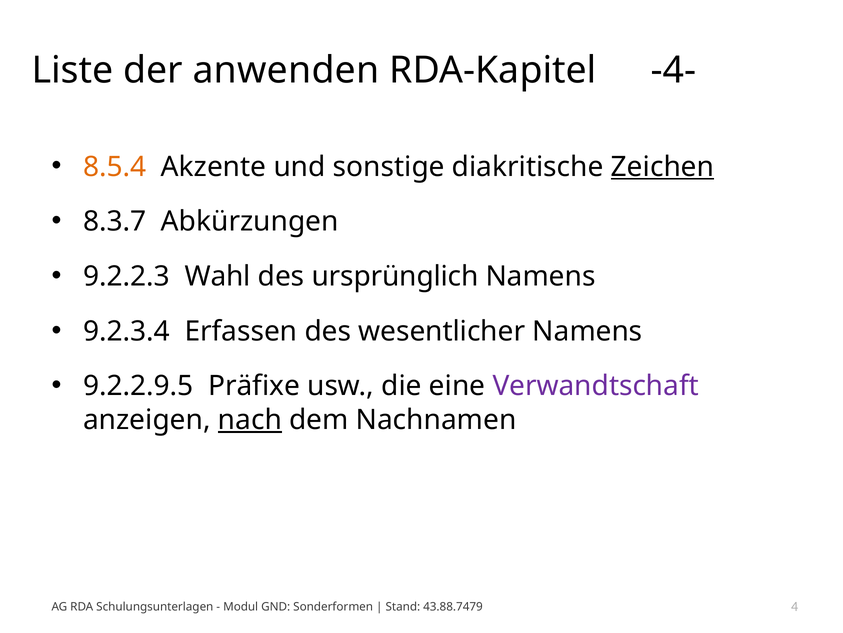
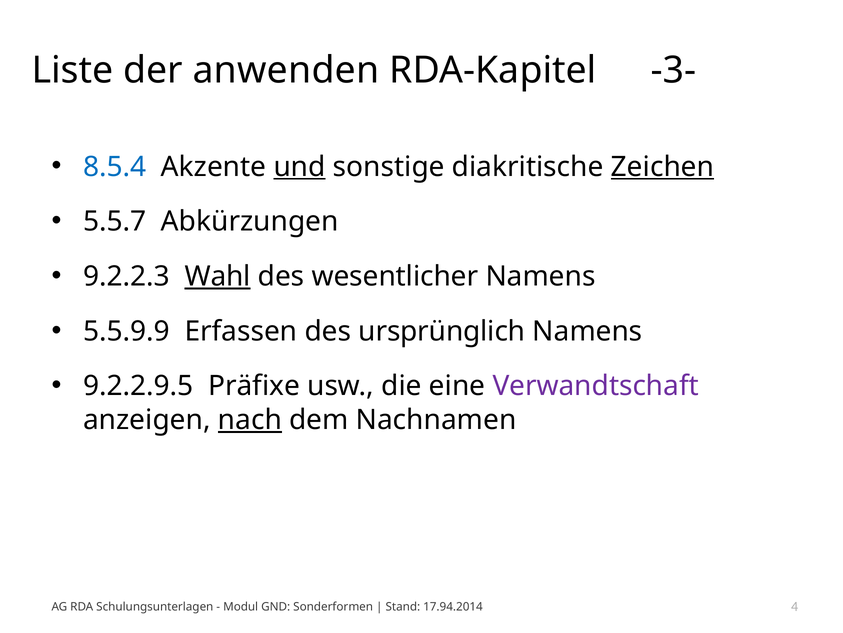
-4-: -4- -> -3-
8.5.4 colour: orange -> blue
und underline: none -> present
8.3.7: 8.3.7 -> 5.5.7
Wahl underline: none -> present
ursprünglich: ursprünglich -> wesentlicher
9.2.3.4: 9.2.3.4 -> 5.5.9.9
wesentlicher: wesentlicher -> ursprünglich
43.88.7479: 43.88.7479 -> 17.94.2014
